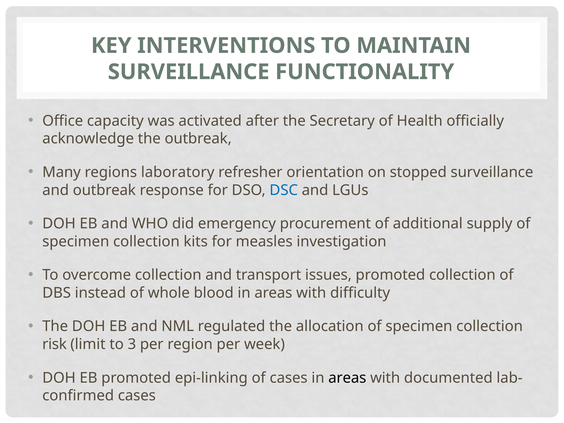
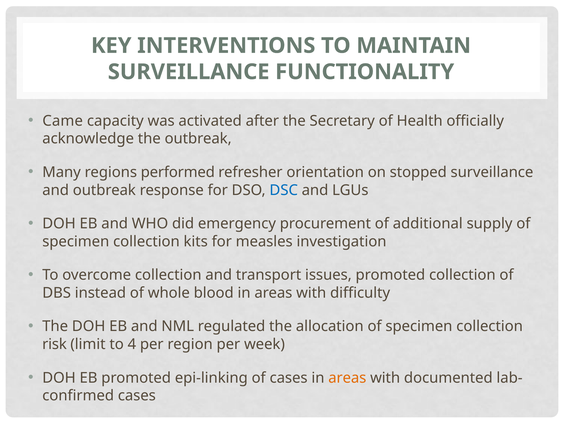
Office: Office -> Came
laboratory: laboratory -> performed
3: 3 -> 4
areas at (347, 378) colour: black -> orange
